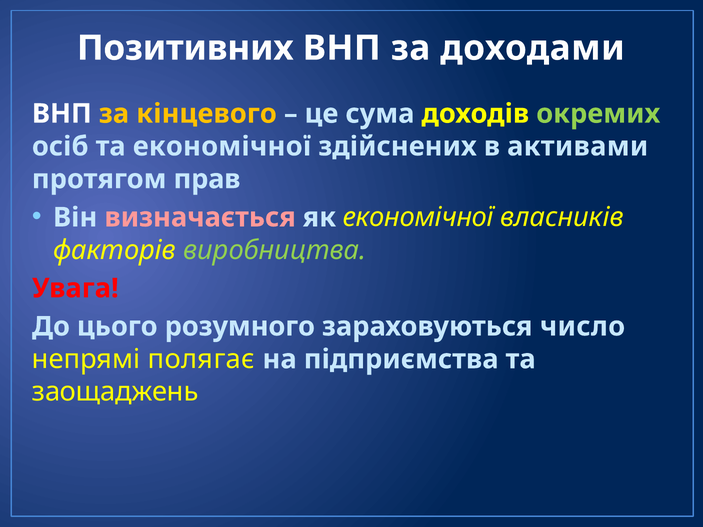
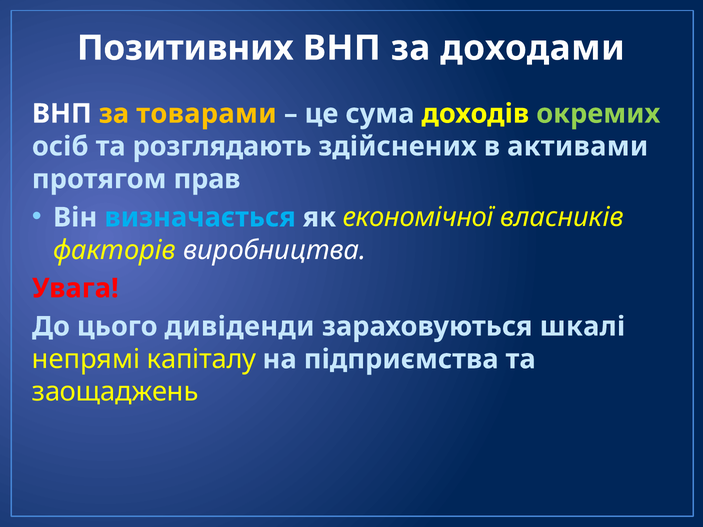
кінцевого: кінцевого -> товарами
та економічної: економічної -> розглядають
визначається colour: pink -> light blue
виробництва colour: light green -> white
розумного: розумного -> дивіденди
число: число -> шкалі
полягає: полягає -> капіталу
